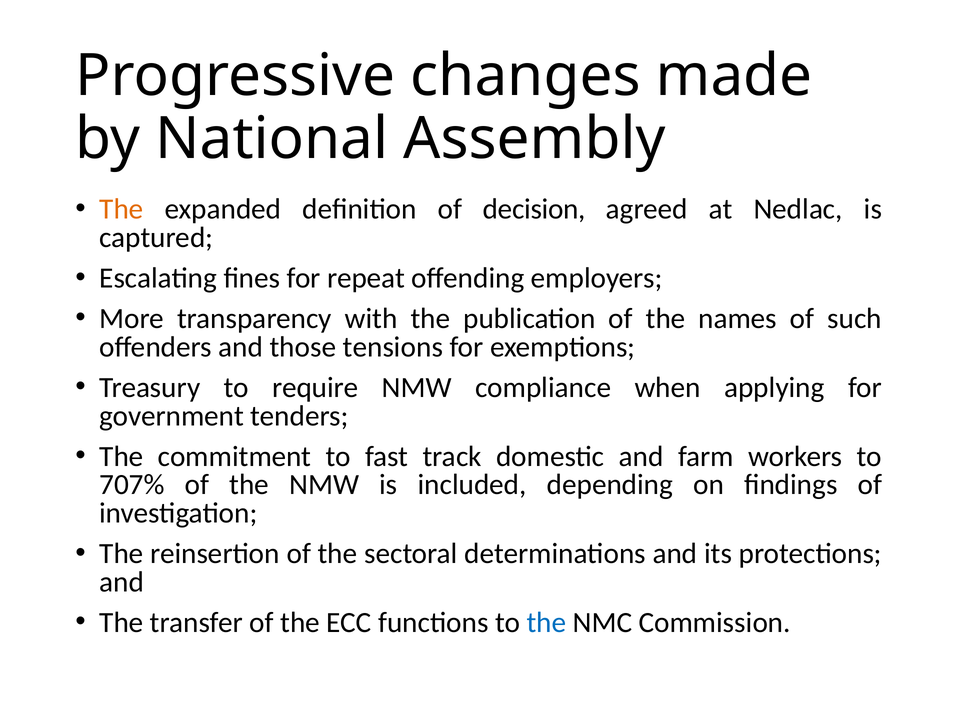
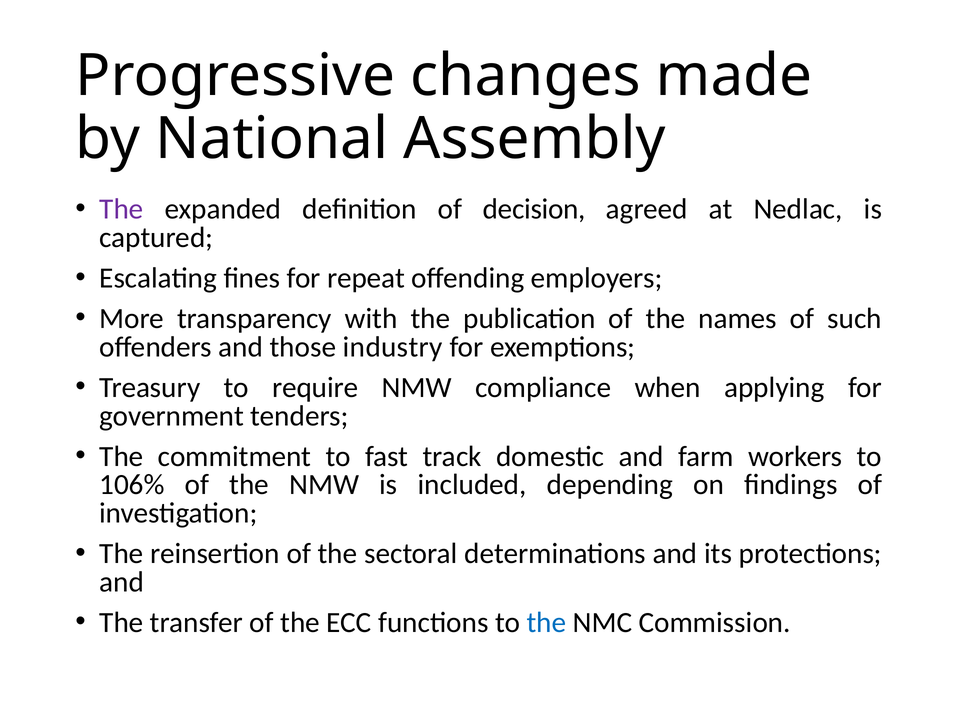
The at (121, 209) colour: orange -> purple
tensions: tensions -> industry
707%: 707% -> 106%
